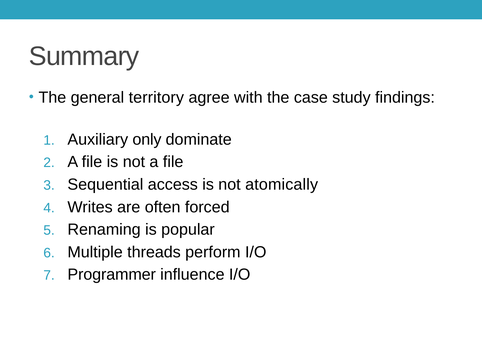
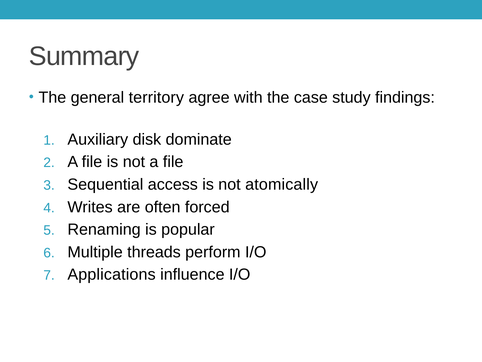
only: only -> disk
Programmer: Programmer -> Applications
